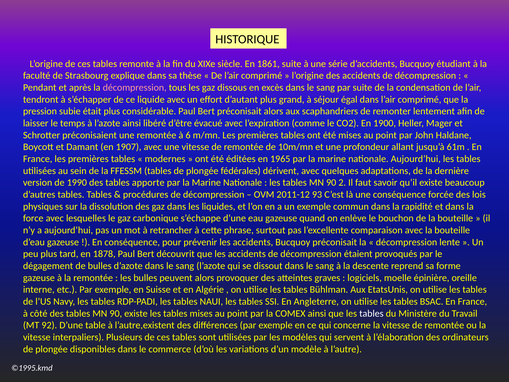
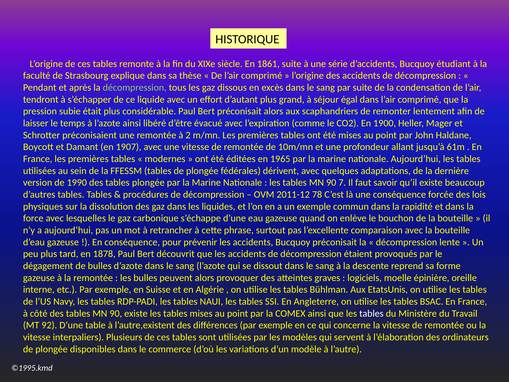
décompression at (135, 87) colour: pink -> light green
6: 6 -> 2
tables apporte: apporte -> plongée
2: 2 -> 7
93: 93 -> 78
